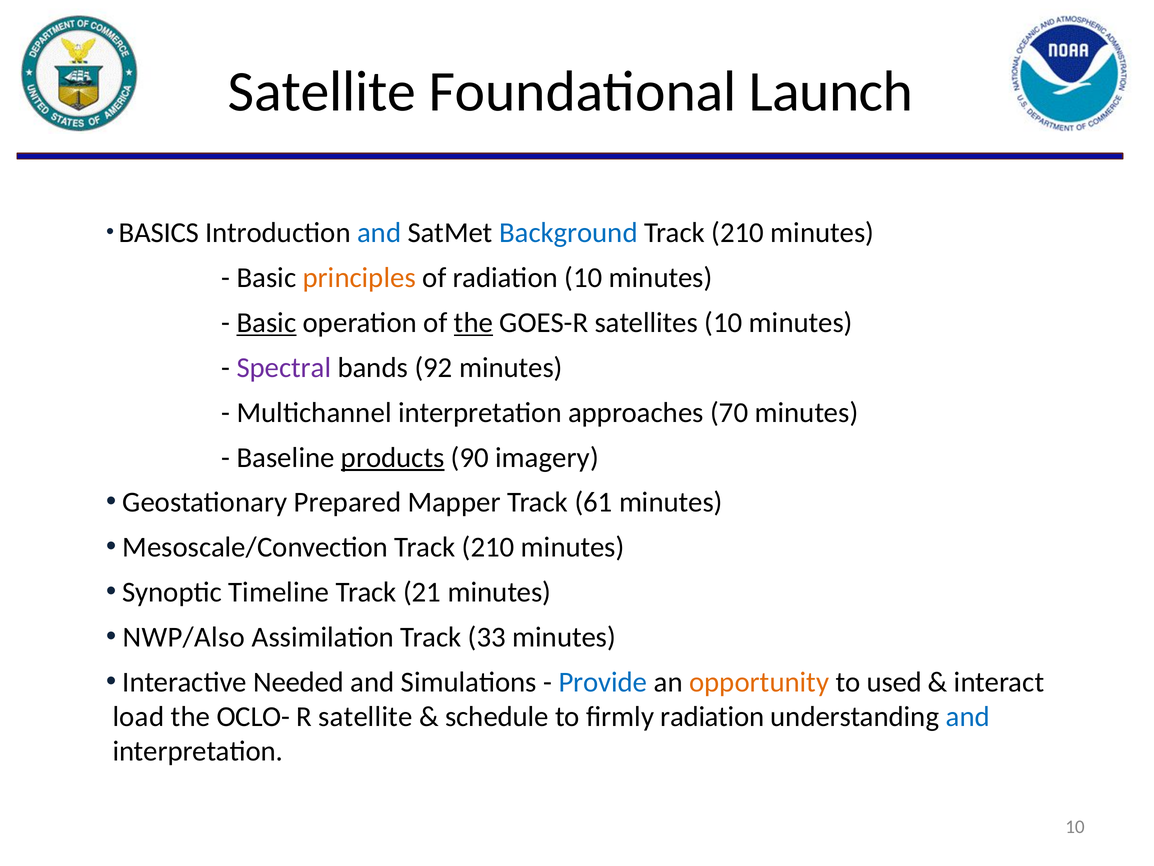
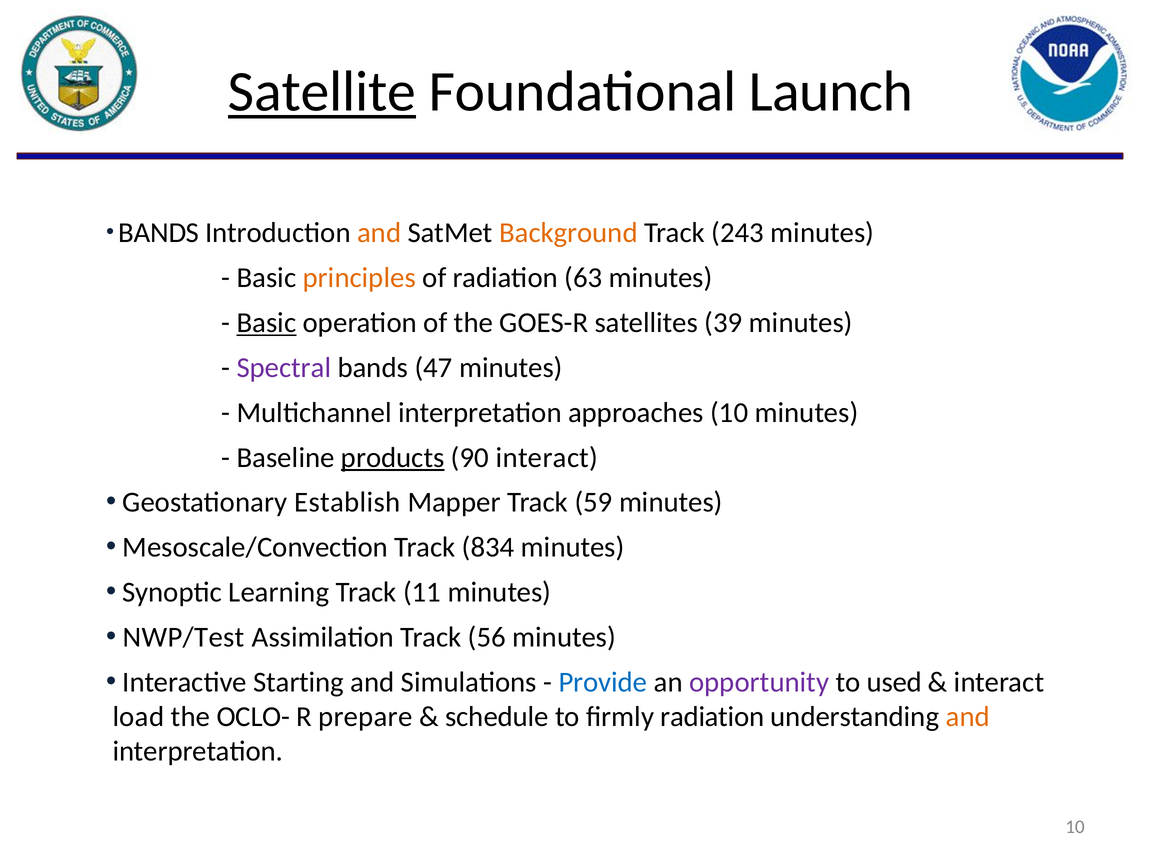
Satellite at (322, 92) underline: none -> present
BASICS at (159, 233): BASICS -> BANDS
and at (379, 233) colour: blue -> orange
Background colour: blue -> orange
210 at (738, 233): 210 -> 243
radiation 10: 10 -> 63
the at (473, 323) underline: present -> none
satellites 10: 10 -> 39
92: 92 -> 47
approaches 70: 70 -> 10
90 imagery: imagery -> interact
Prepared: Prepared -> Establish
61: 61 -> 59
Mesoscale/Convection Track 210: 210 -> 834
Timeline: Timeline -> Learning
21: 21 -> 11
NWP/Also: NWP/Also -> NWP/Test
33: 33 -> 56
Needed: Needed -> Starting
opportunity colour: orange -> purple
R satellite: satellite -> prepare
and at (968, 716) colour: blue -> orange
